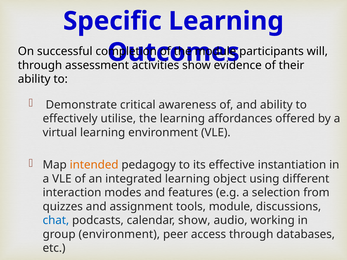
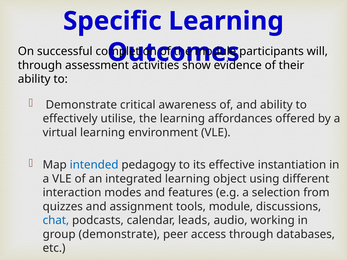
intended colour: orange -> blue
calendar show: show -> leads
group environment: environment -> demonstrate
